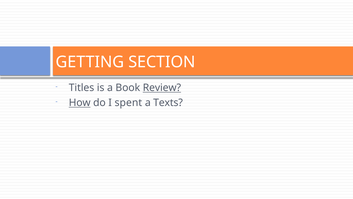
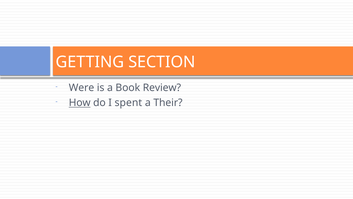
Titles: Titles -> Were
Review underline: present -> none
Texts: Texts -> Their
